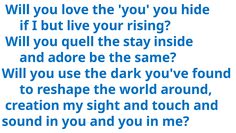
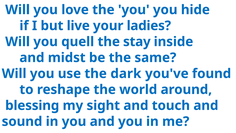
rising: rising -> ladies
adore: adore -> midst
creation: creation -> blessing
